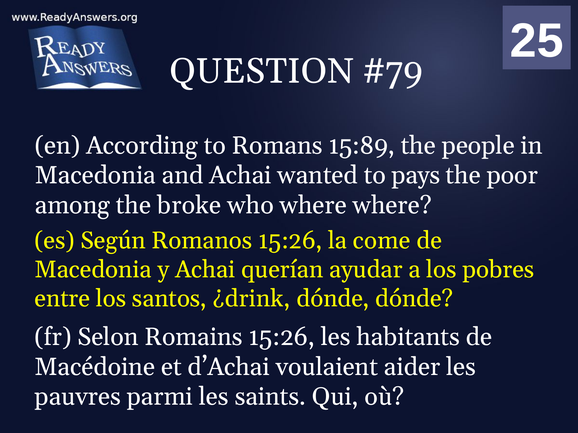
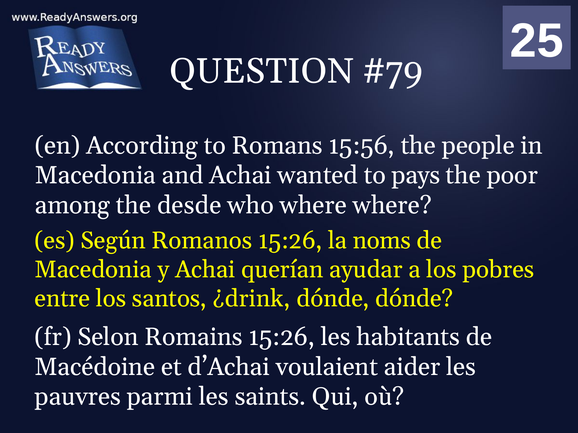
15:89: 15:89 -> 15:56
broke: broke -> desde
come: come -> noms
